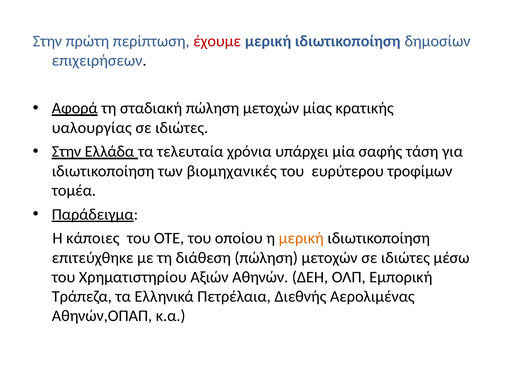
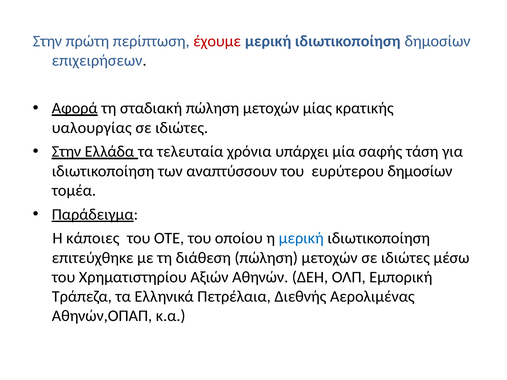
βιομηχανικές: βιομηχανικές -> αναπτύσσουν
ευρύτερου τροφίμων: τροφίμων -> δημοσίων
μερική at (301, 238) colour: orange -> blue
